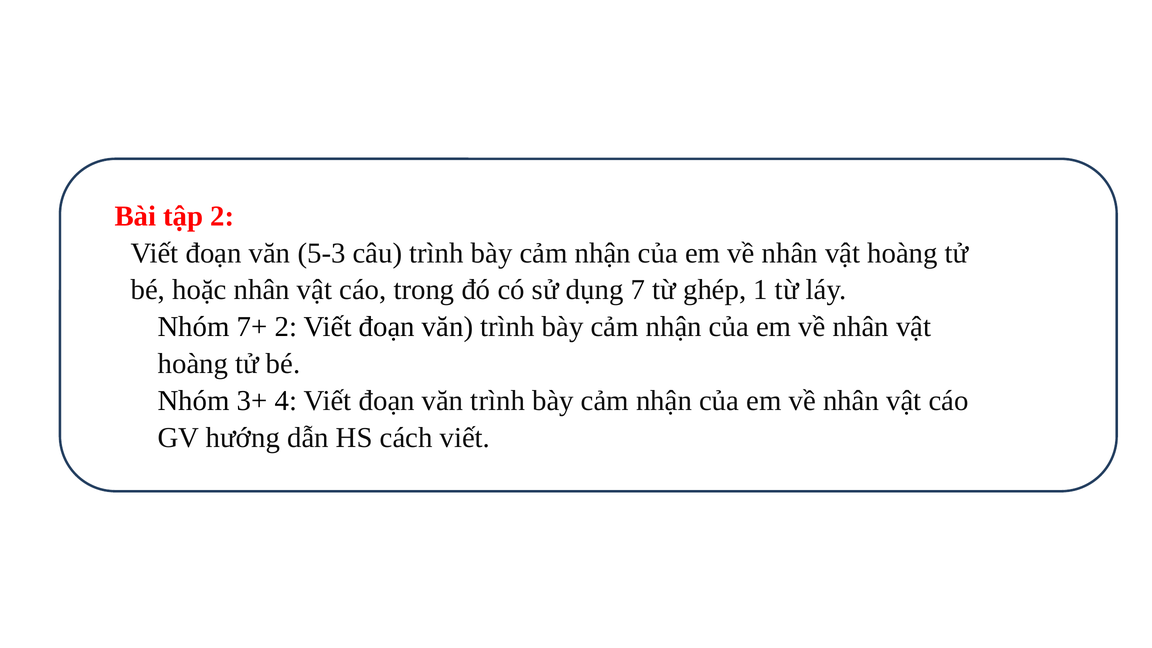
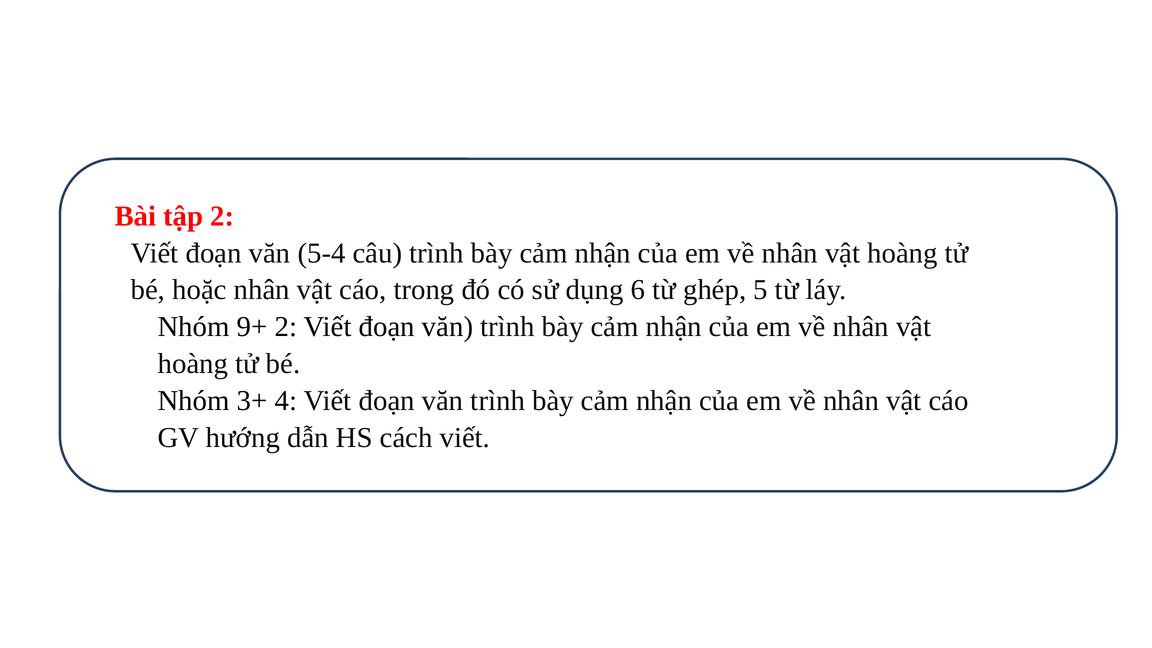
5-3: 5-3 -> 5-4
7: 7 -> 6
1: 1 -> 5
7+: 7+ -> 9+
